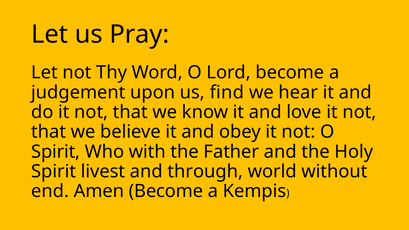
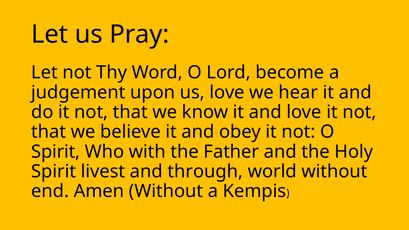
us find: find -> love
Amen Become: Become -> Without
